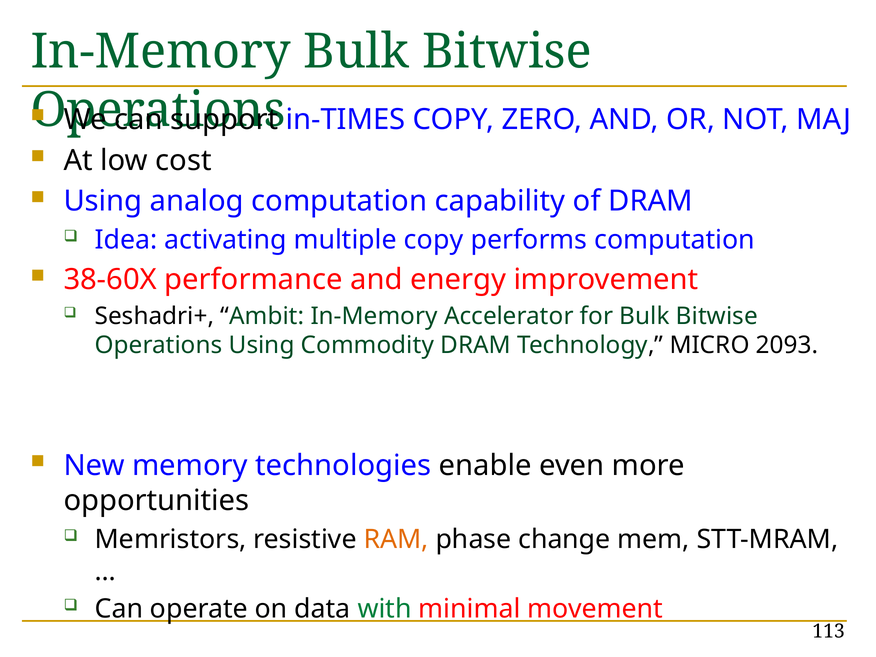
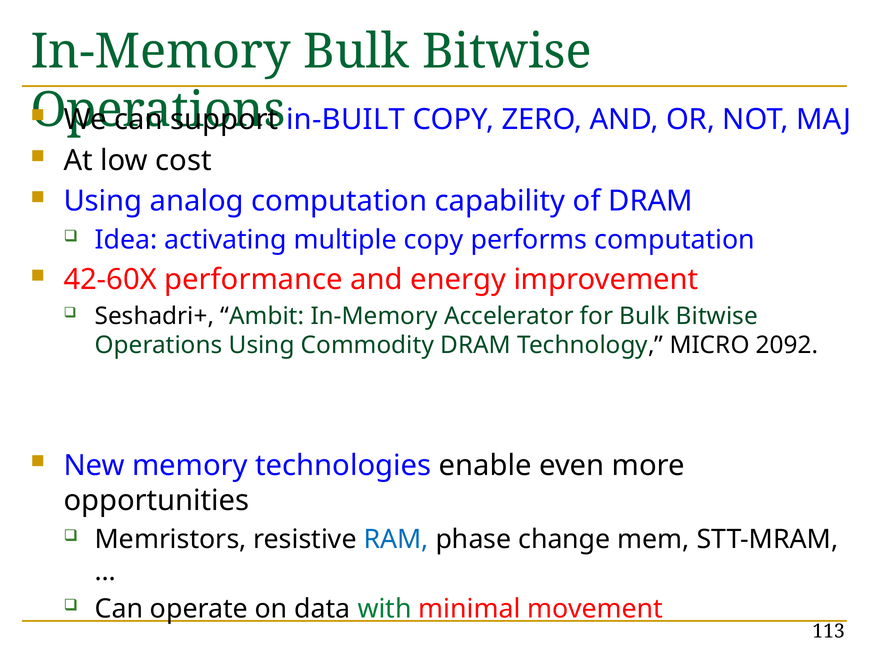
in-TIMES: in-TIMES -> in-BUILT
38-60X: 38-60X -> 42-60X
2093: 2093 -> 2092
RAM colour: orange -> blue
